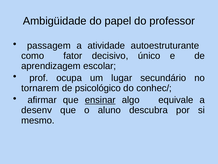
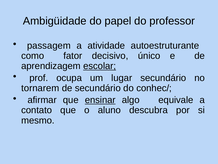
escolar underline: none -> present
de psicológico: psicológico -> secundário
desenv: desenv -> contato
